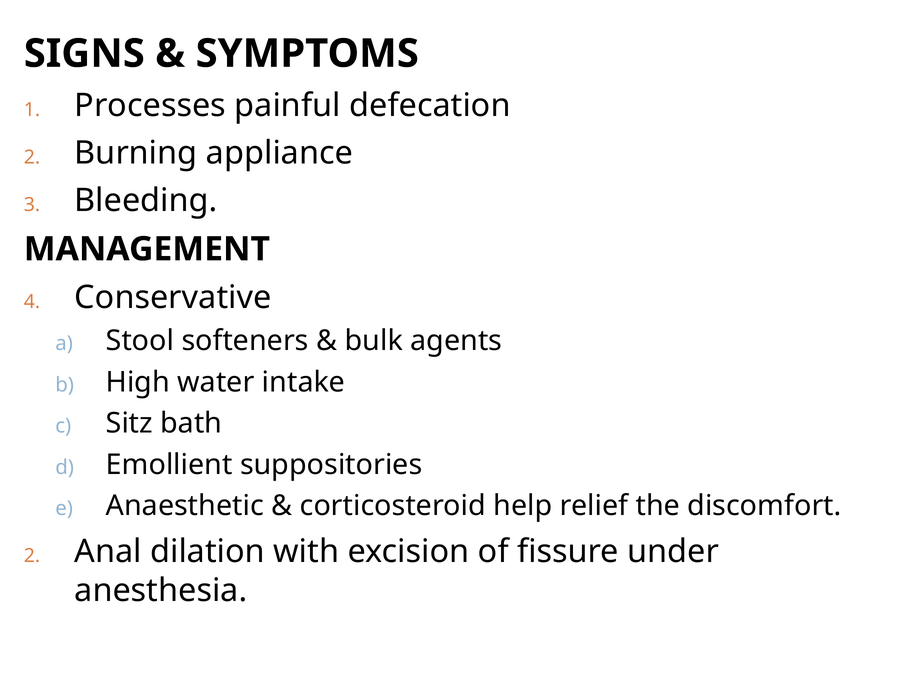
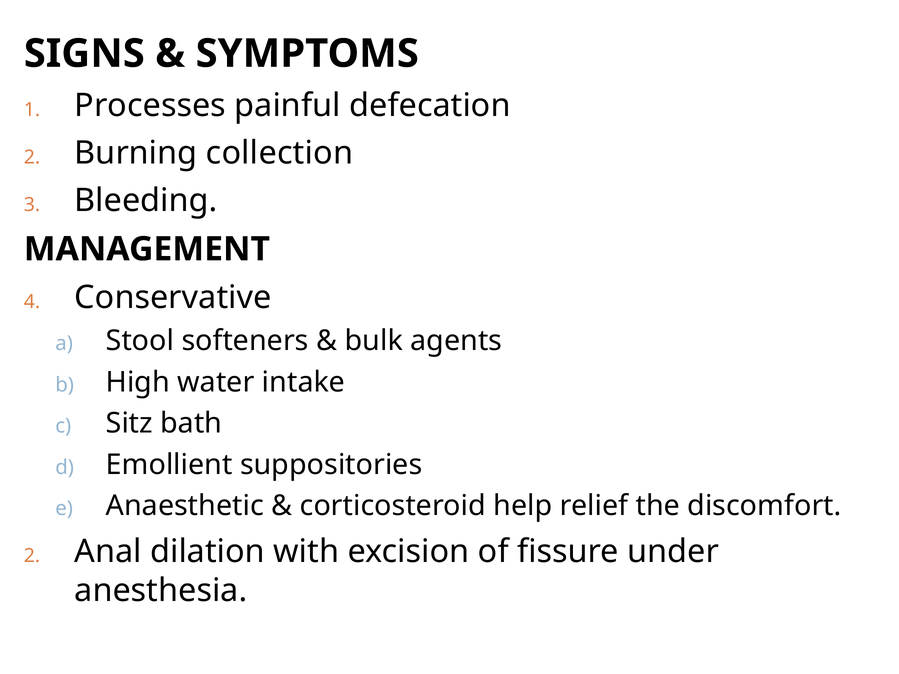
appliance: appliance -> collection
